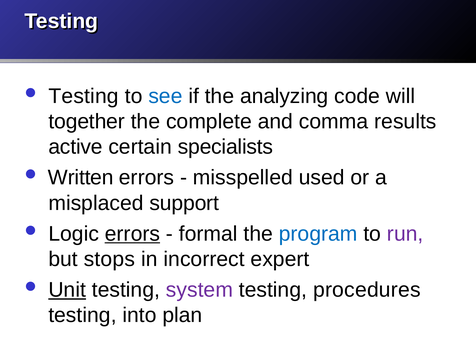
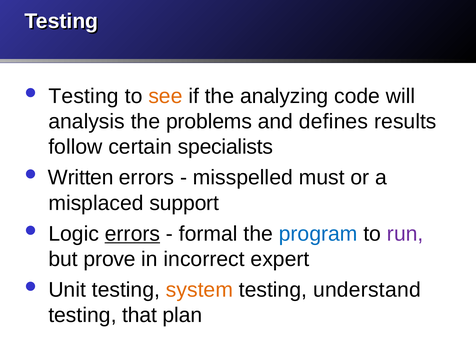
see colour: blue -> orange
together: together -> analysis
complete: complete -> problems
comma: comma -> defines
active: active -> follow
used: used -> must
stops: stops -> prove
Unit underline: present -> none
system colour: purple -> orange
procedures: procedures -> understand
into: into -> that
